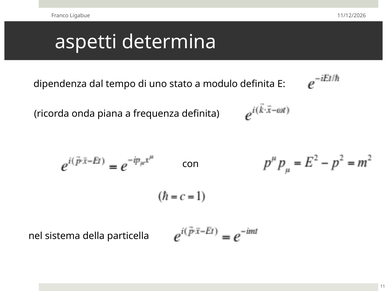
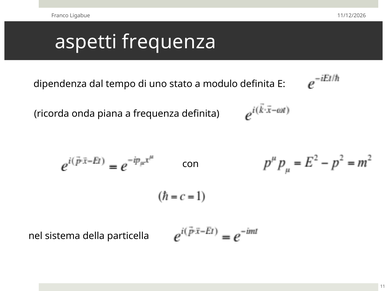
aspetti determina: determina -> frequenza
